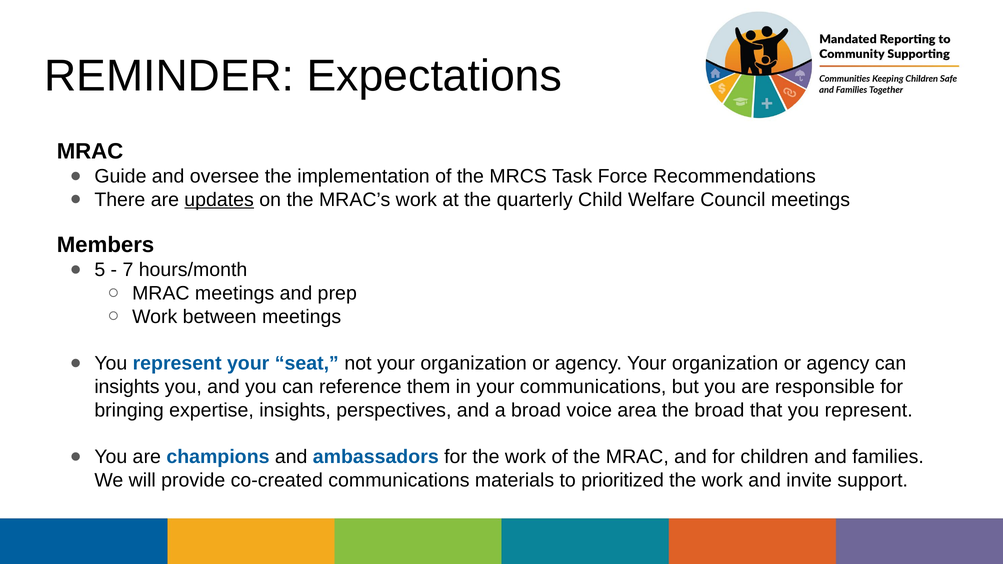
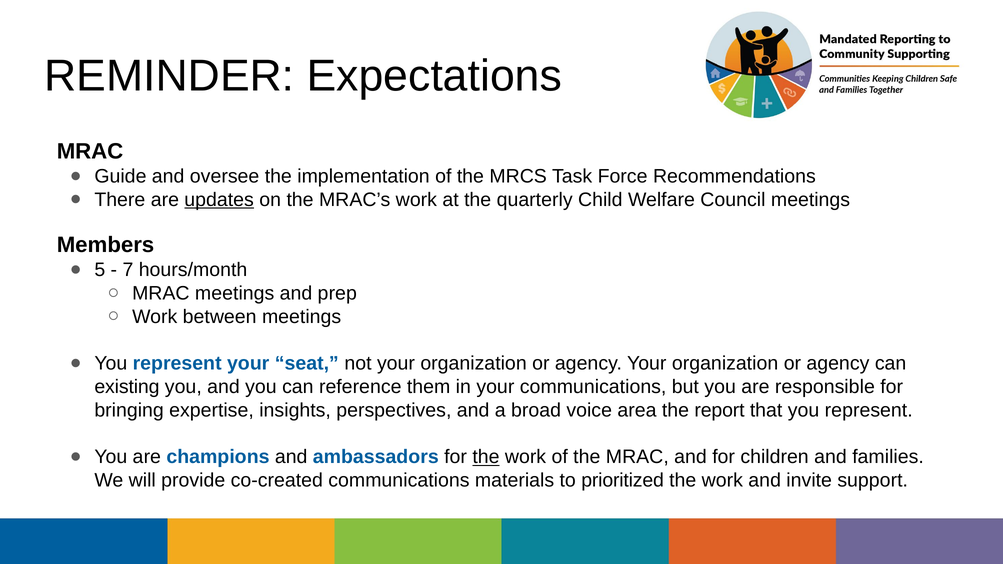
insights at (127, 387): insights -> existing
the broad: broad -> report
the at (486, 457) underline: none -> present
